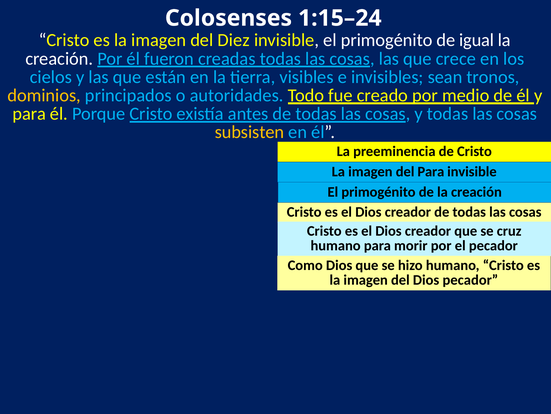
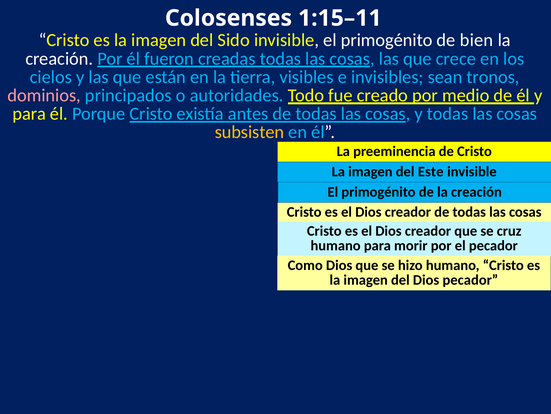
1:15–24: 1:15–24 -> 1:15–11
Diez: Diez -> Sido
igual: igual -> bien
dominios colour: yellow -> pink
del Para: Para -> Este
